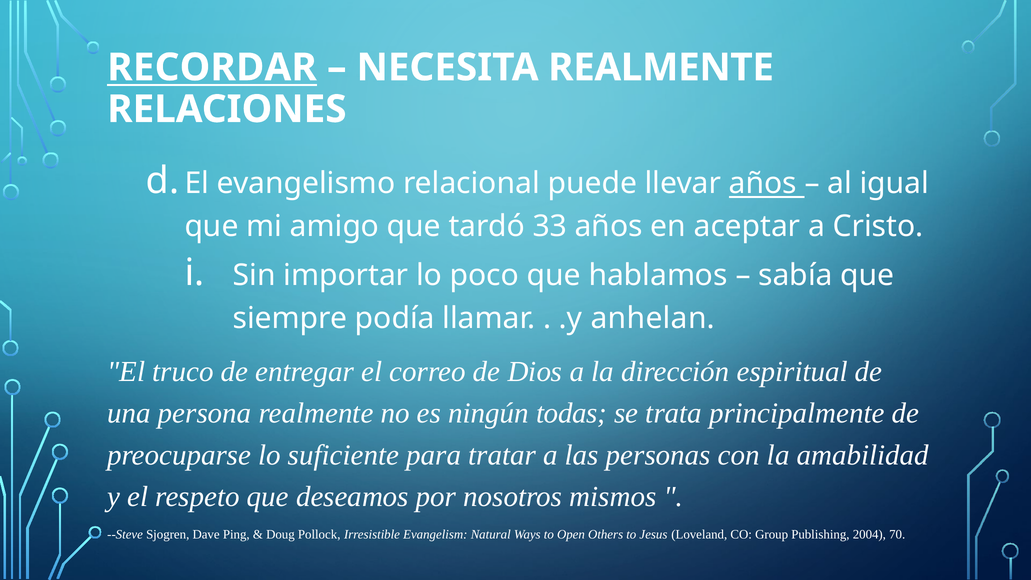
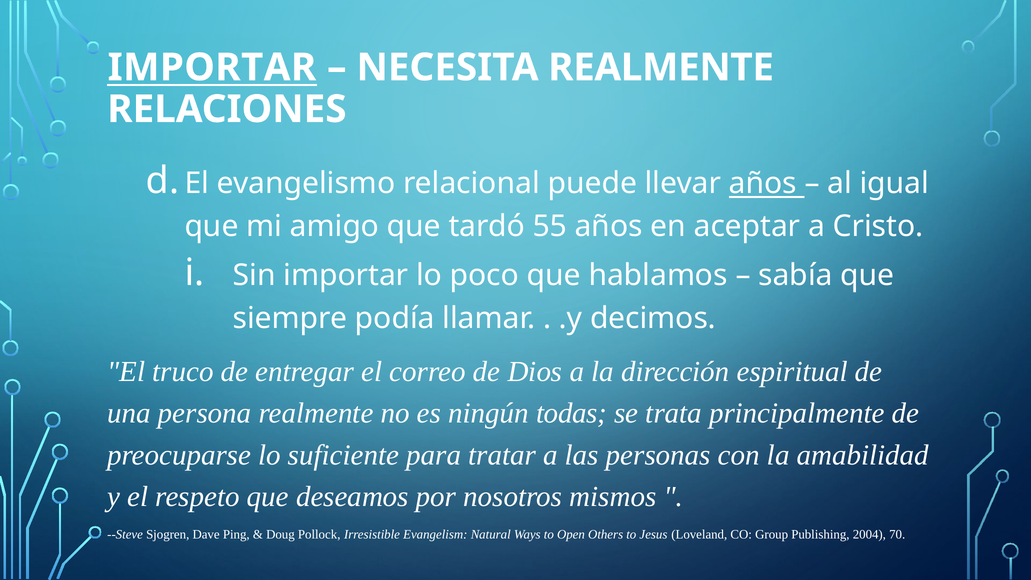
RECORDAR at (212, 67): RECORDAR -> IMPORTAR
33: 33 -> 55
anhelan: anhelan -> decimos
